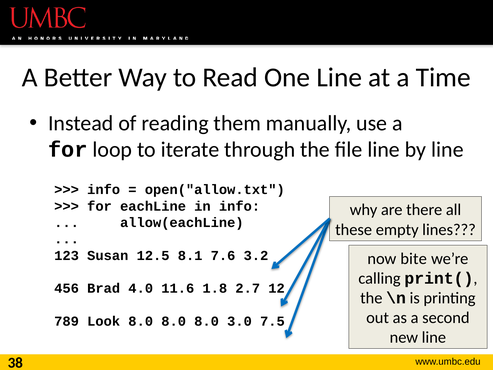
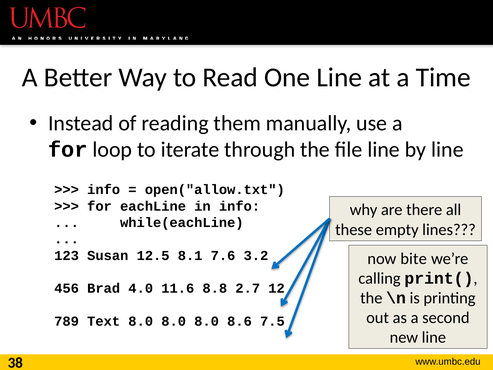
allow(eachLine: allow(eachLine -> while(eachLine
1.8: 1.8 -> 8.8
Look: Look -> Text
3.0: 3.0 -> 8.6
